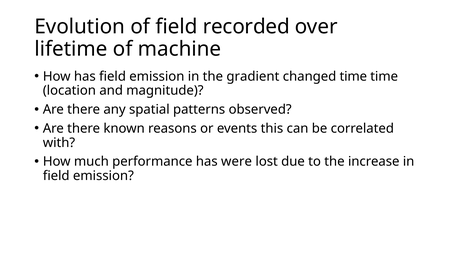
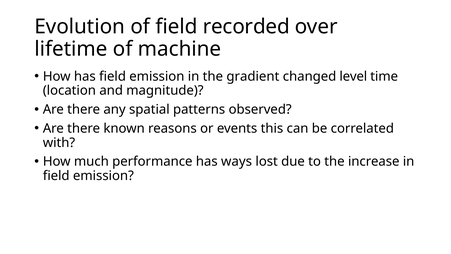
changed time: time -> level
were: were -> ways
